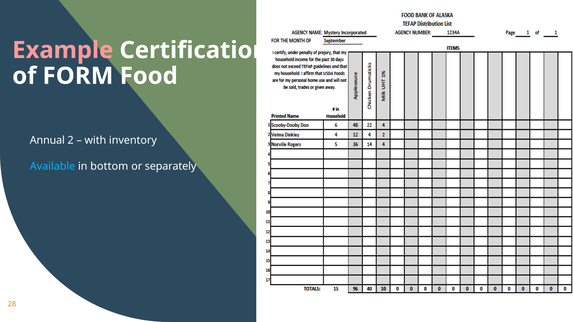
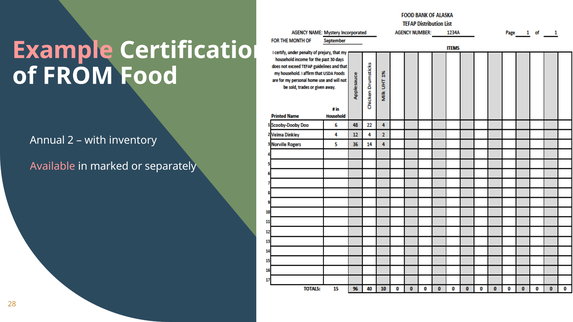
FORM: FORM -> FROM
Available colour: light blue -> pink
bottom: bottom -> marked
